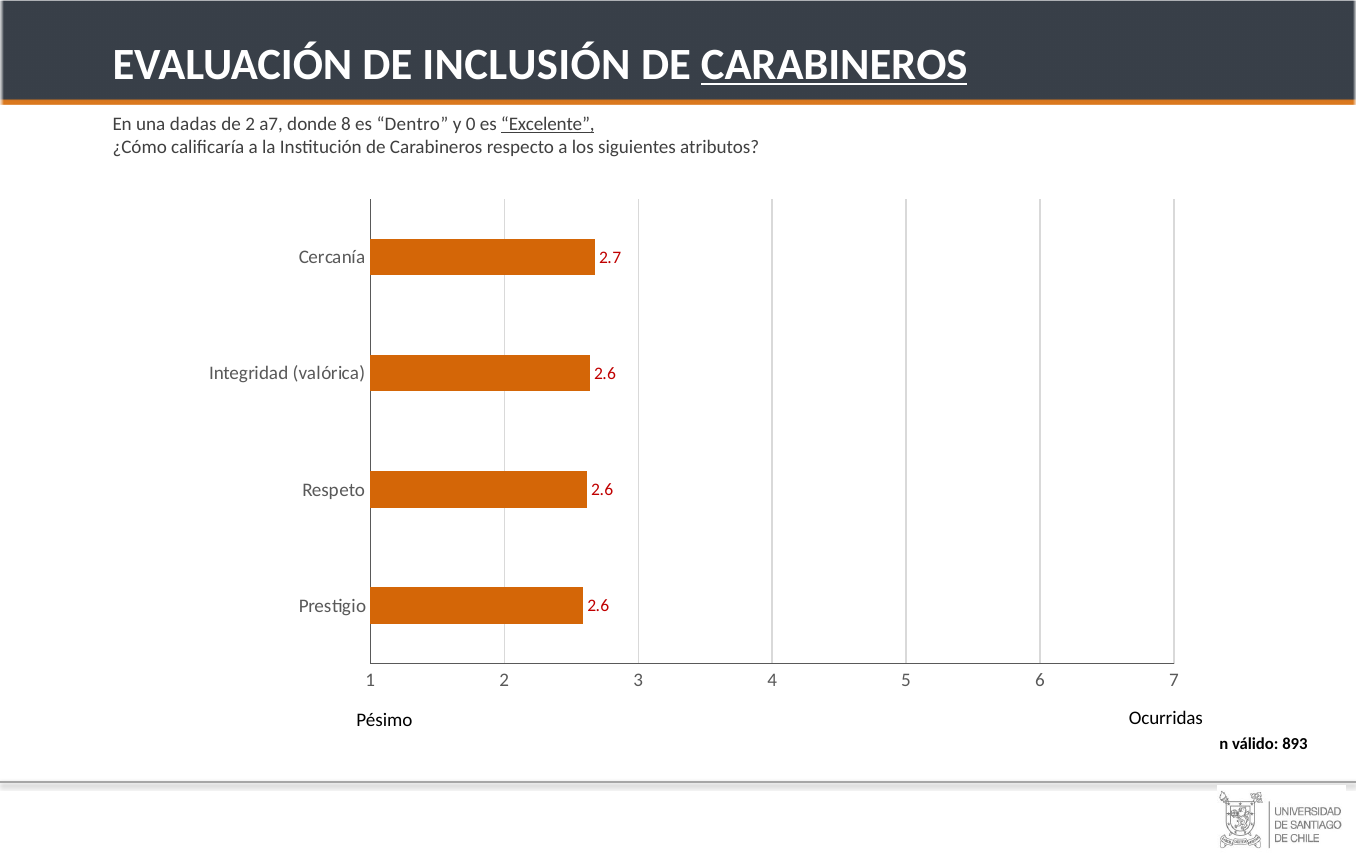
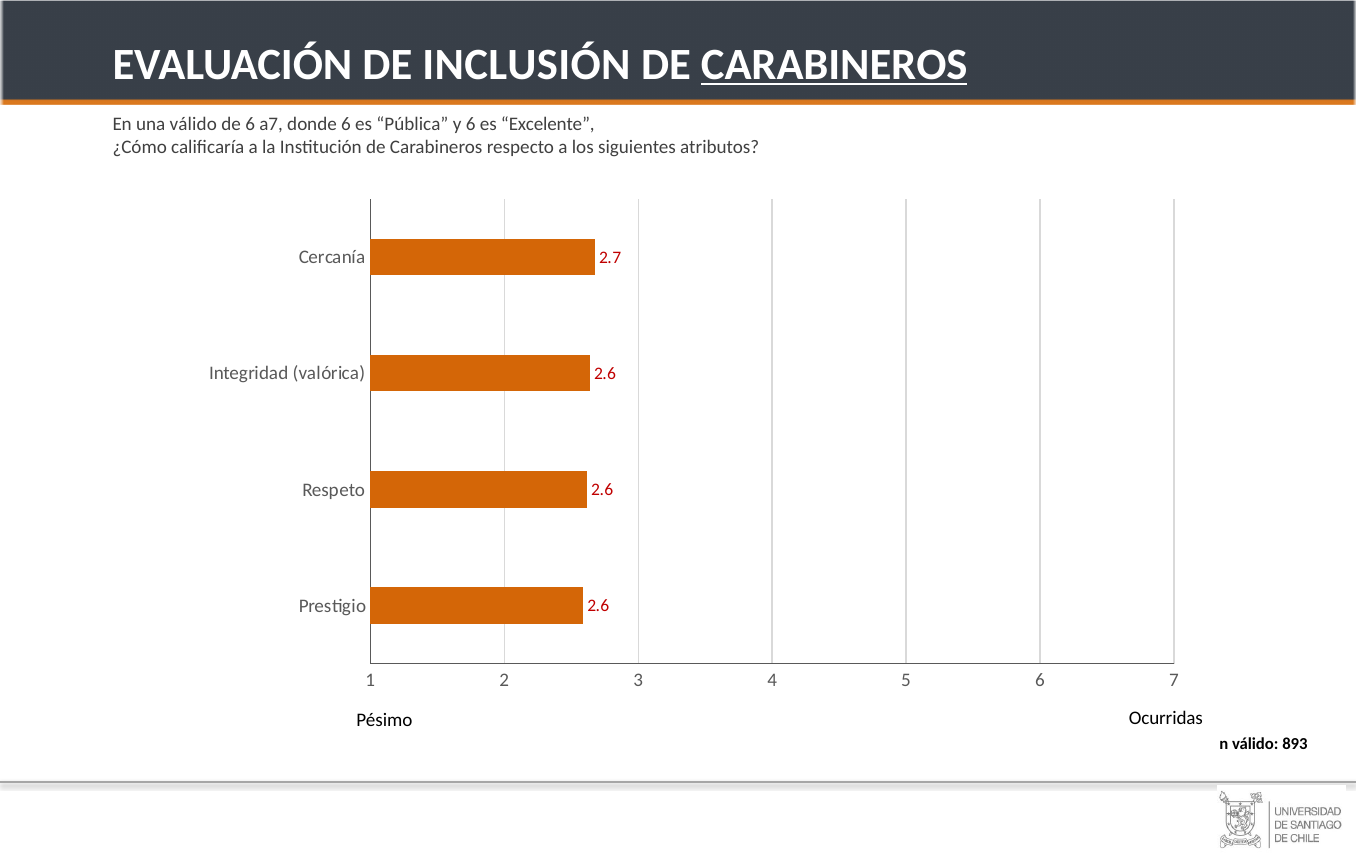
una dadas: dadas -> válido
de 2: 2 -> 6
donde 8: 8 -> 6
Dentro: Dentro -> Pública
y 0: 0 -> 6
Excelente underline: present -> none
